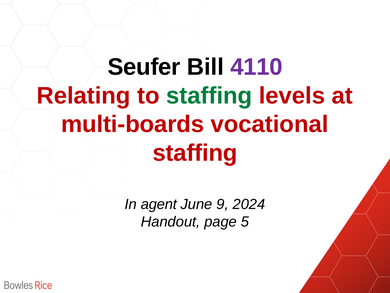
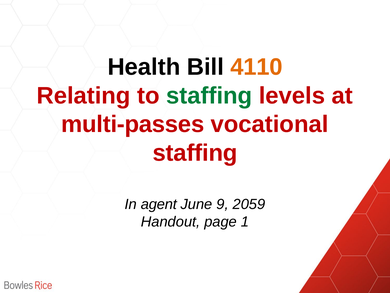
Seufer: Seufer -> Health
4110 colour: purple -> orange
multi-boards: multi-boards -> multi-passes
2024: 2024 -> 2059
5: 5 -> 1
